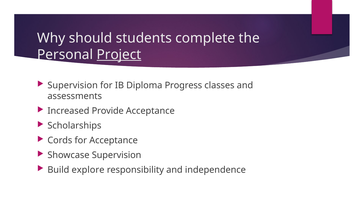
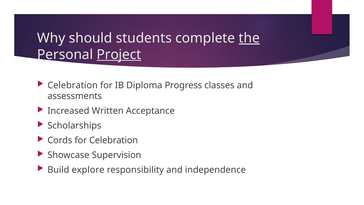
the underline: none -> present
Supervision at (73, 85): Supervision -> Celebration
Provide: Provide -> Written
for Acceptance: Acceptance -> Celebration
